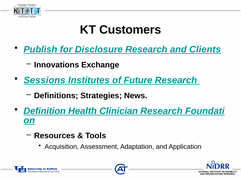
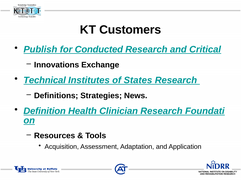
Disclosure: Disclosure -> Conducted
Clients: Clients -> Critical
Sessions: Sessions -> Technical
Future: Future -> States
